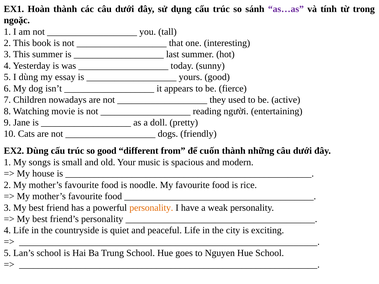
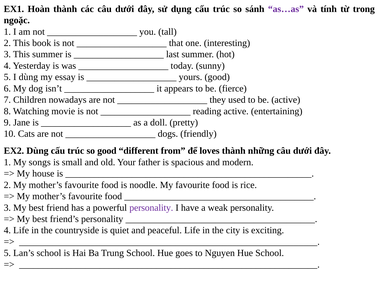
reading người: người -> active
cuốn: cuốn -> loves
music: music -> father
personality at (151, 208) colour: orange -> purple
